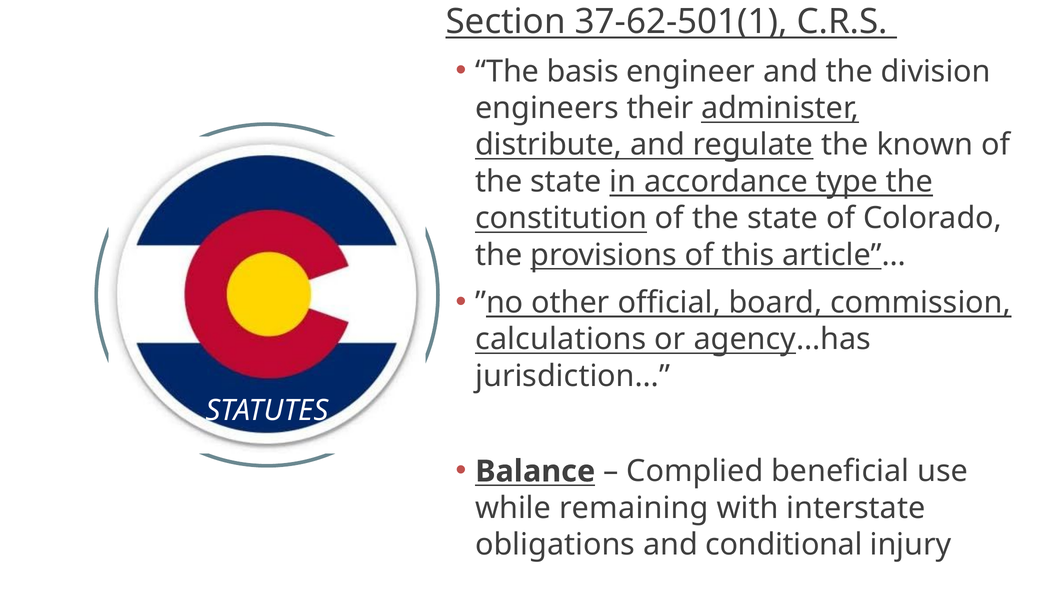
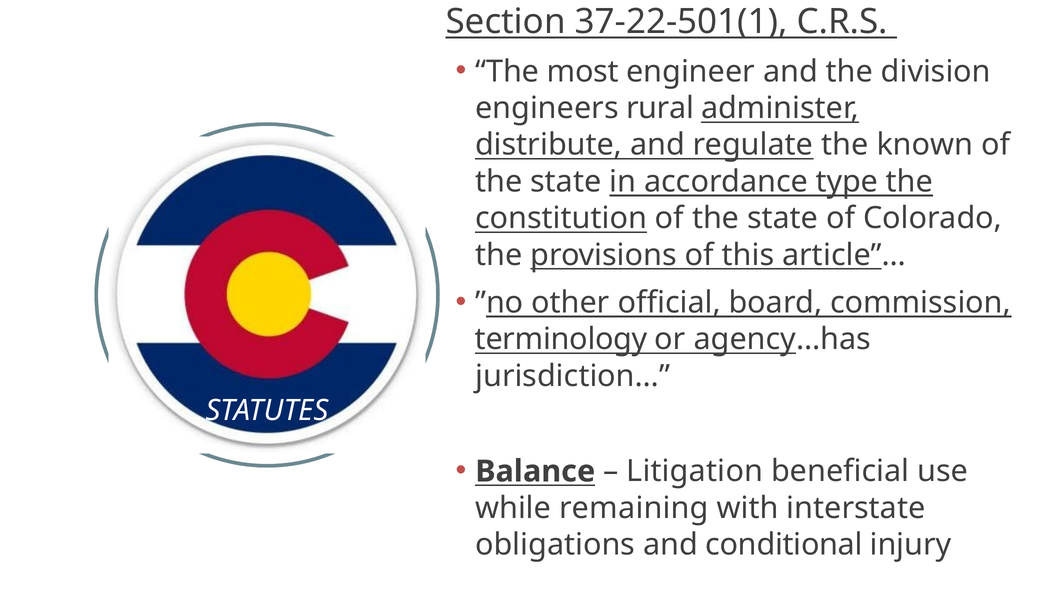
37-62-501(1: 37-62-501(1 -> 37-22-501(1
basis: basis -> most
their: their -> rural
calculations: calculations -> terminology
Complied: Complied -> Litigation
